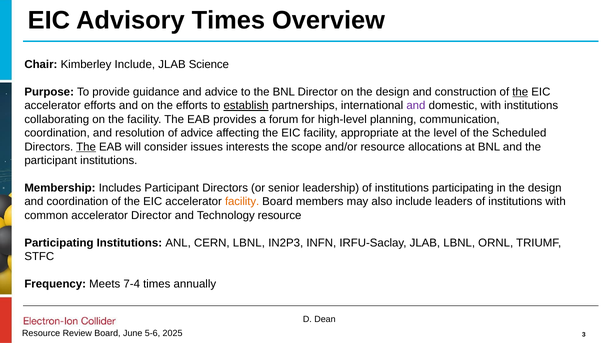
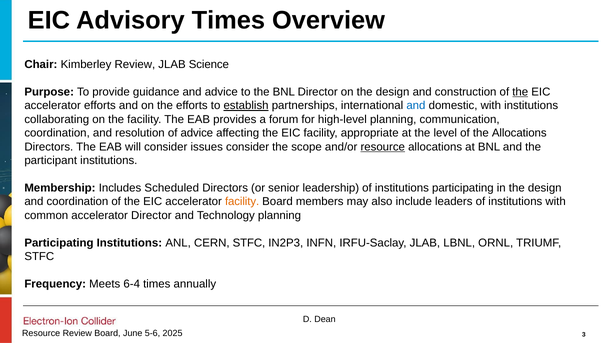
Kimberley Include: Include -> Review
and at (416, 106) colour: purple -> blue
the Scheduled: Scheduled -> Allocations
The at (86, 147) underline: present -> none
issues interests: interests -> consider
resource at (383, 147) underline: none -> present
Includes Participant: Participant -> Scheduled
Technology resource: resource -> planning
CERN LBNL: LBNL -> STFC
7-4: 7-4 -> 6-4
